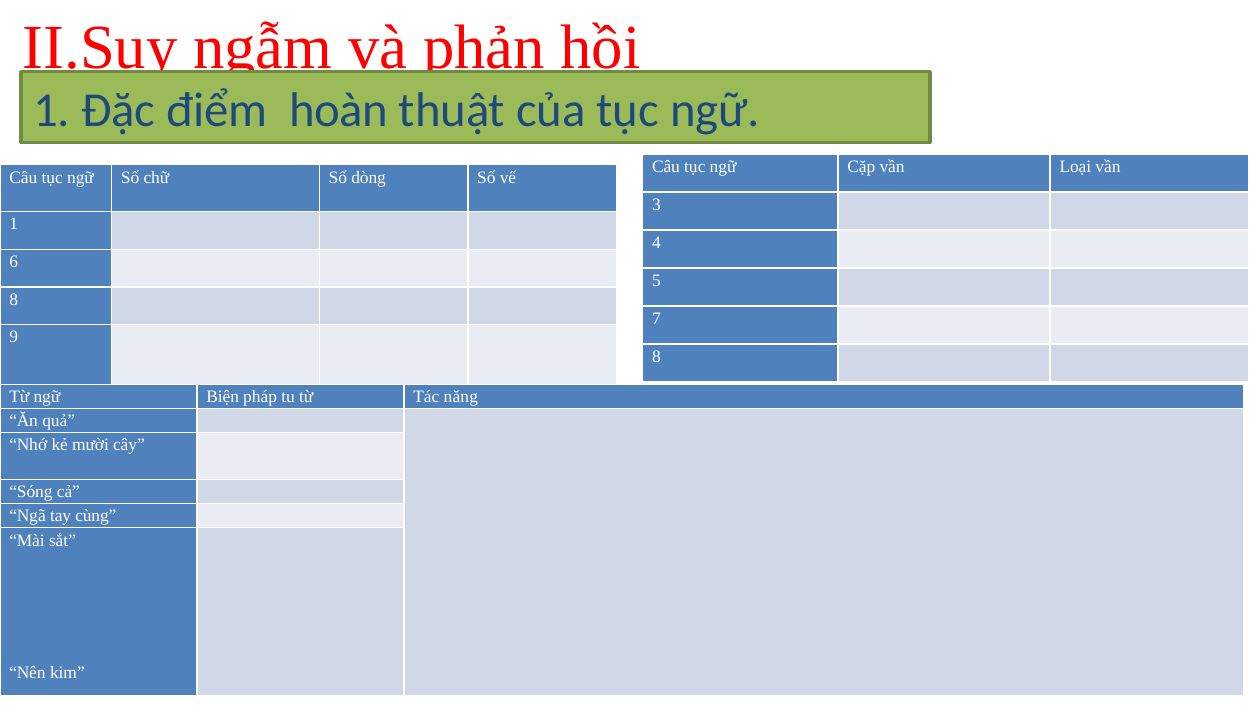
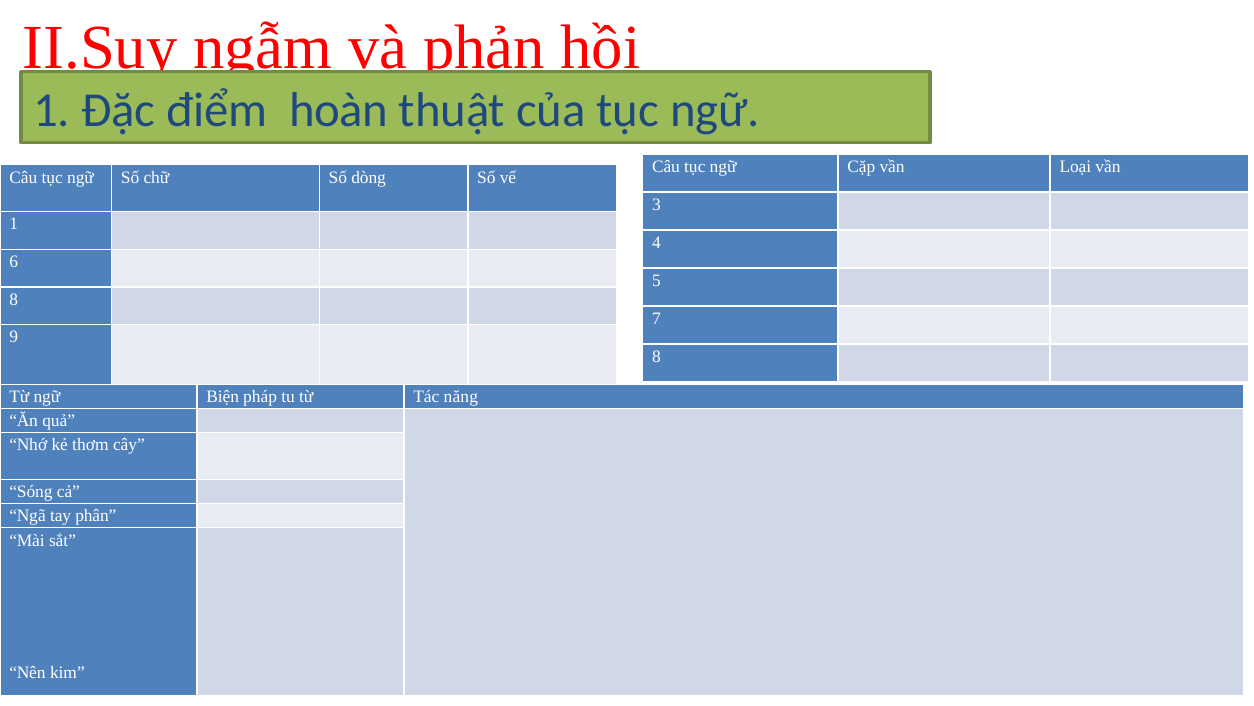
mười: mười -> thơm
cùng: cùng -> phân
